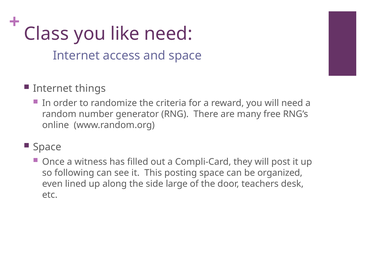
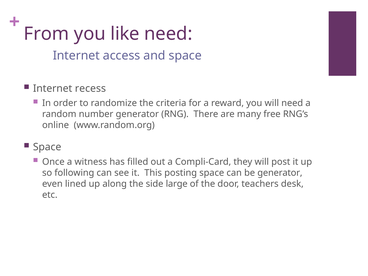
Class: Class -> From
things: things -> recess
be organized: organized -> generator
